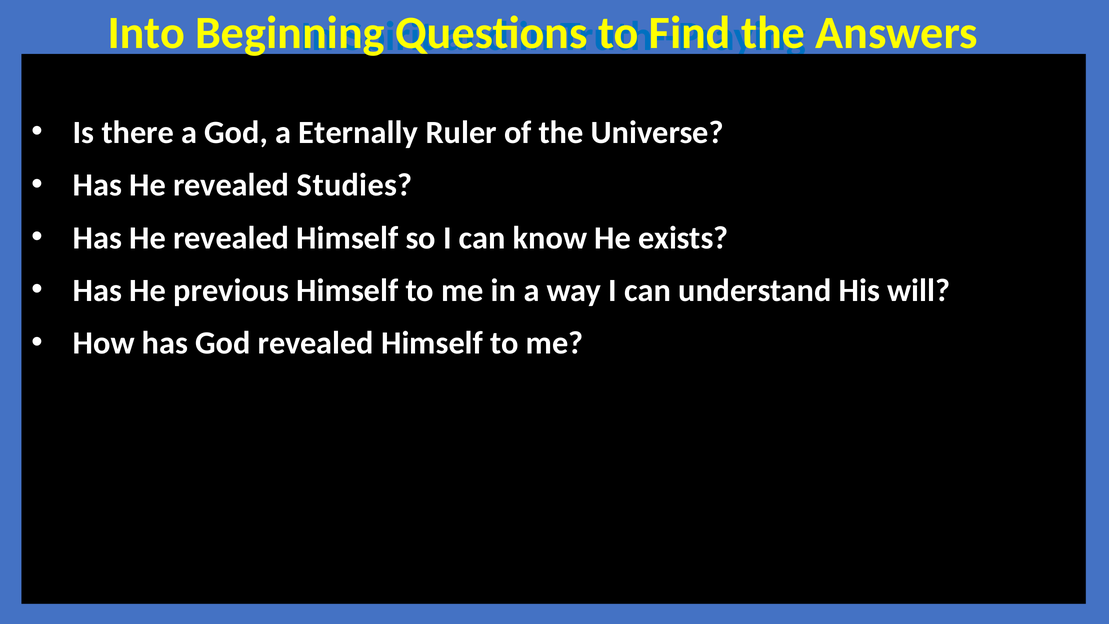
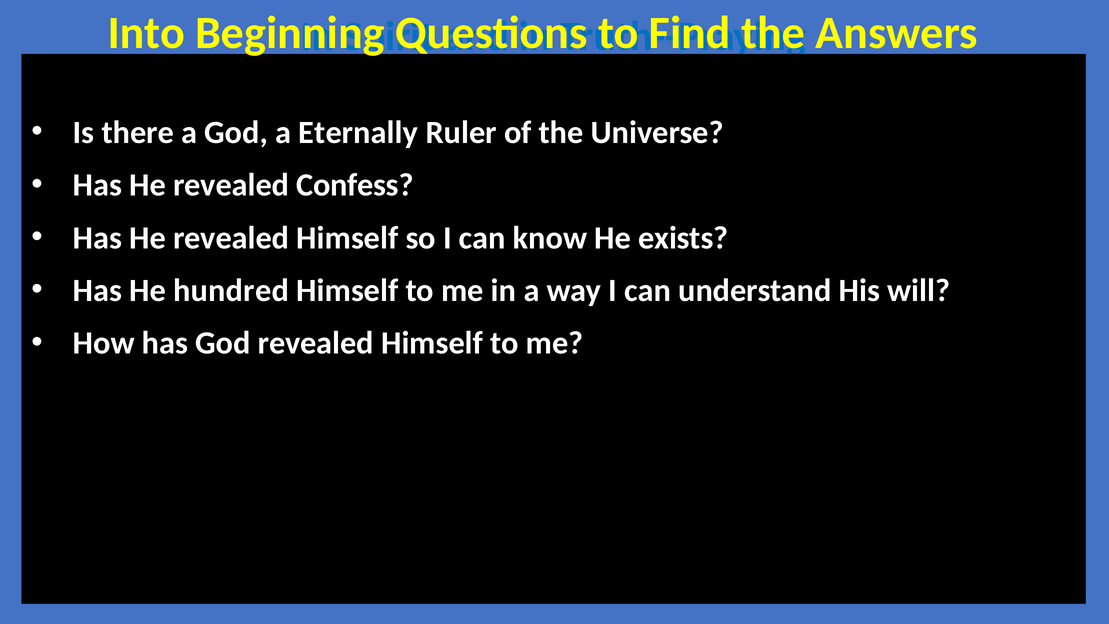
Studies: Studies -> Confess
previous: previous -> hundred
